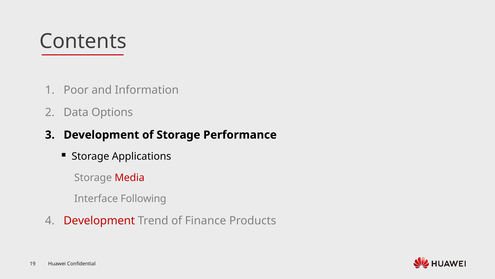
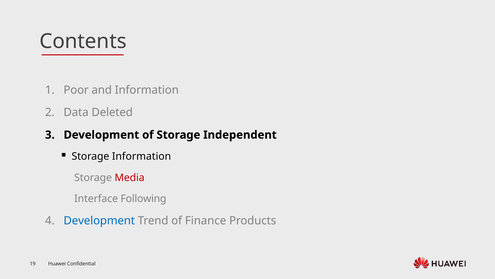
Options: Options -> Deleted
Performance: Performance -> Independent
Storage Applications: Applications -> Information
Development at (99, 220) colour: red -> blue
